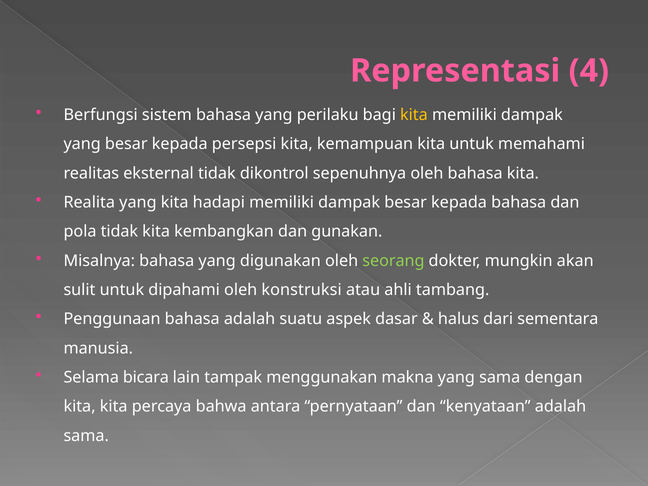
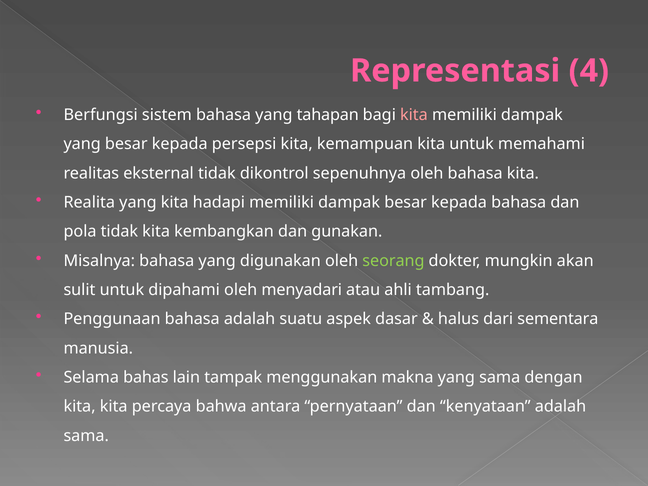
perilaku: perilaku -> tahapan
kita at (414, 115) colour: yellow -> pink
konstruksi: konstruksi -> menyadari
bicara: bicara -> bahas
